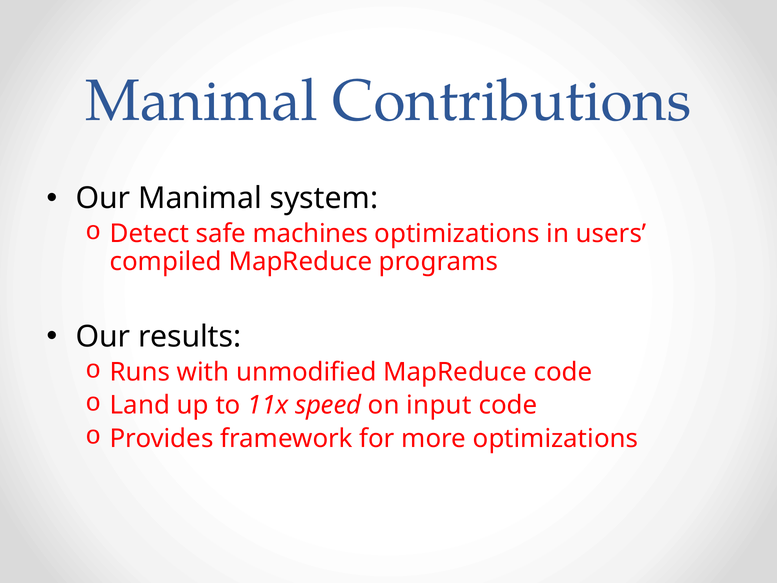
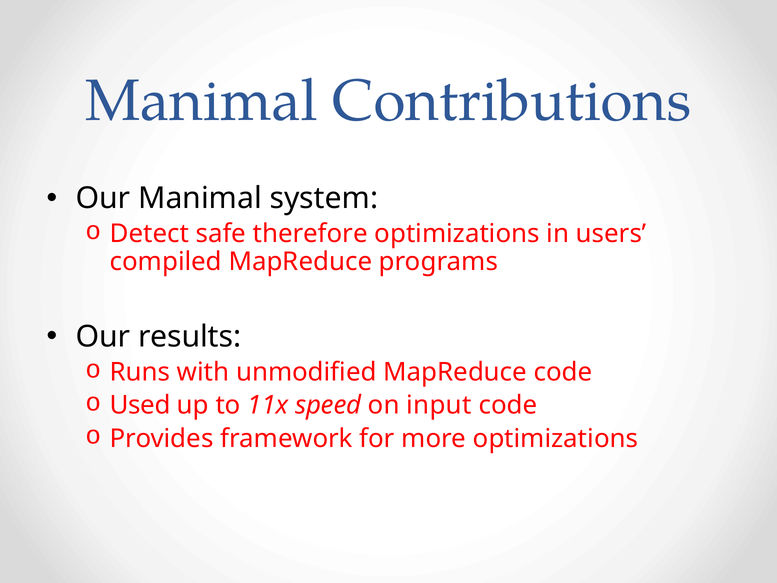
machines: machines -> therefore
Land: Land -> Used
